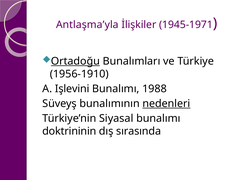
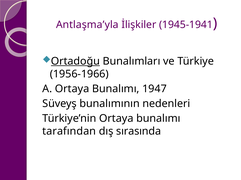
1945-1971: 1945-1971 -> 1945-1941
1956-1910: 1956-1910 -> 1956-1966
A Işlevini: Işlevini -> Ortaya
1988: 1988 -> 1947
nedenleri underline: present -> none
Türkiye’nin Siyasal: Siyasal -> Ortaya
doktrininin: doktrininin -> tarafından
